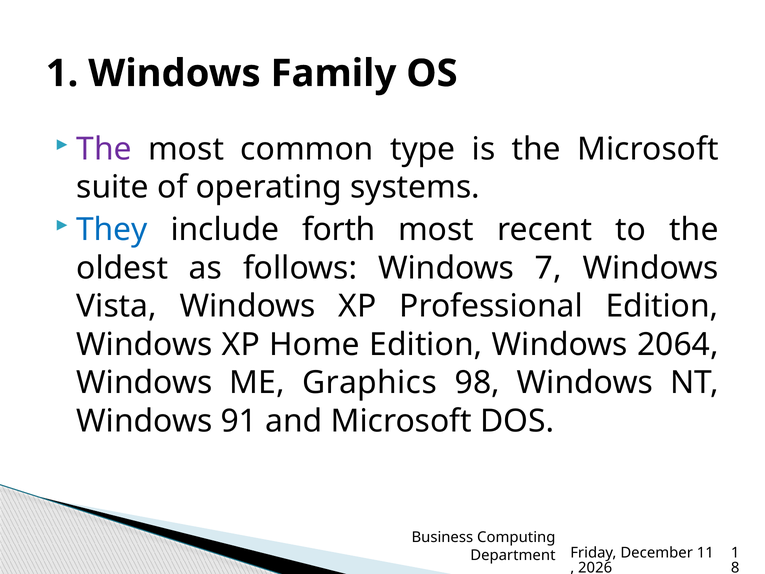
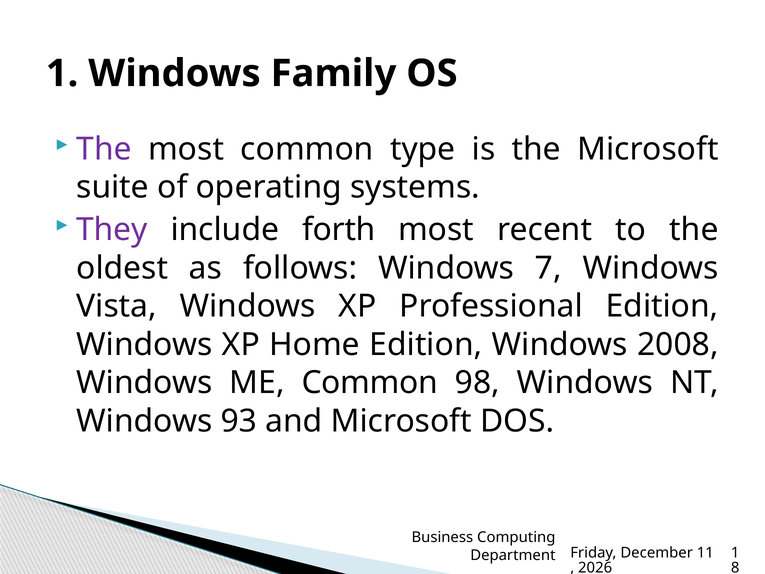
They colour: blue -> purple
2064: 2064 -> 2008
ME Graphics: Graphics -> Common
91: 91 -> 93
